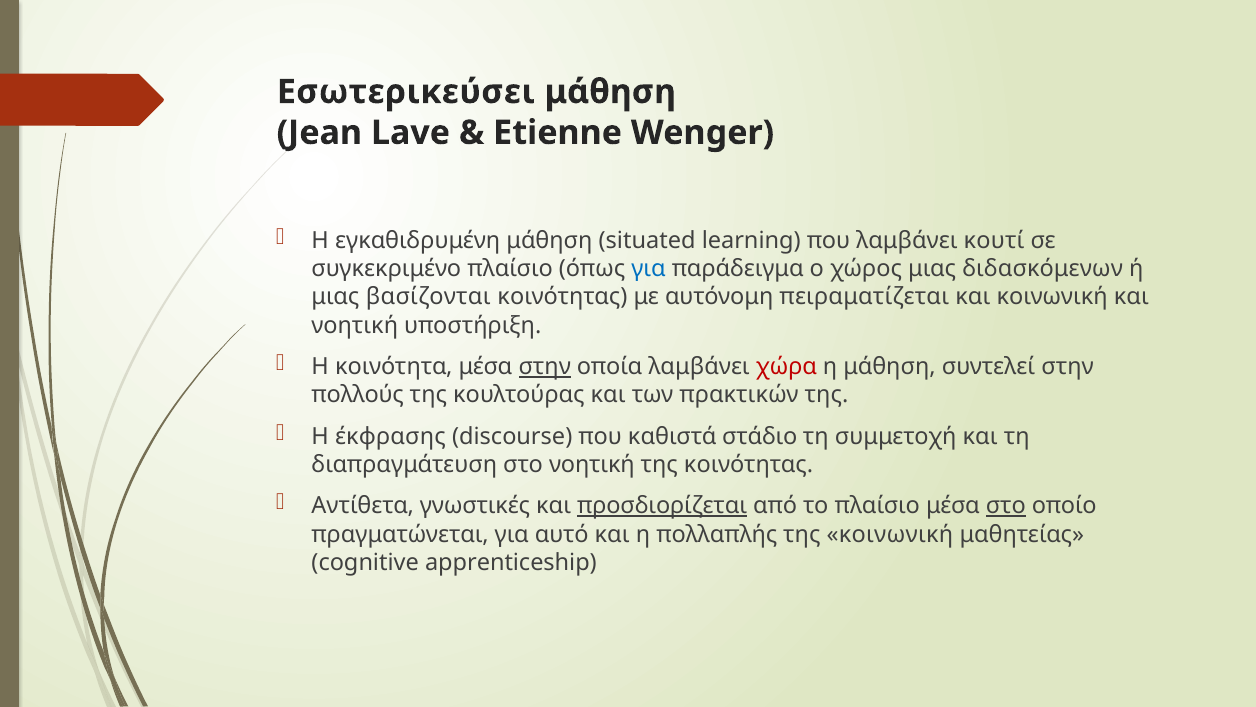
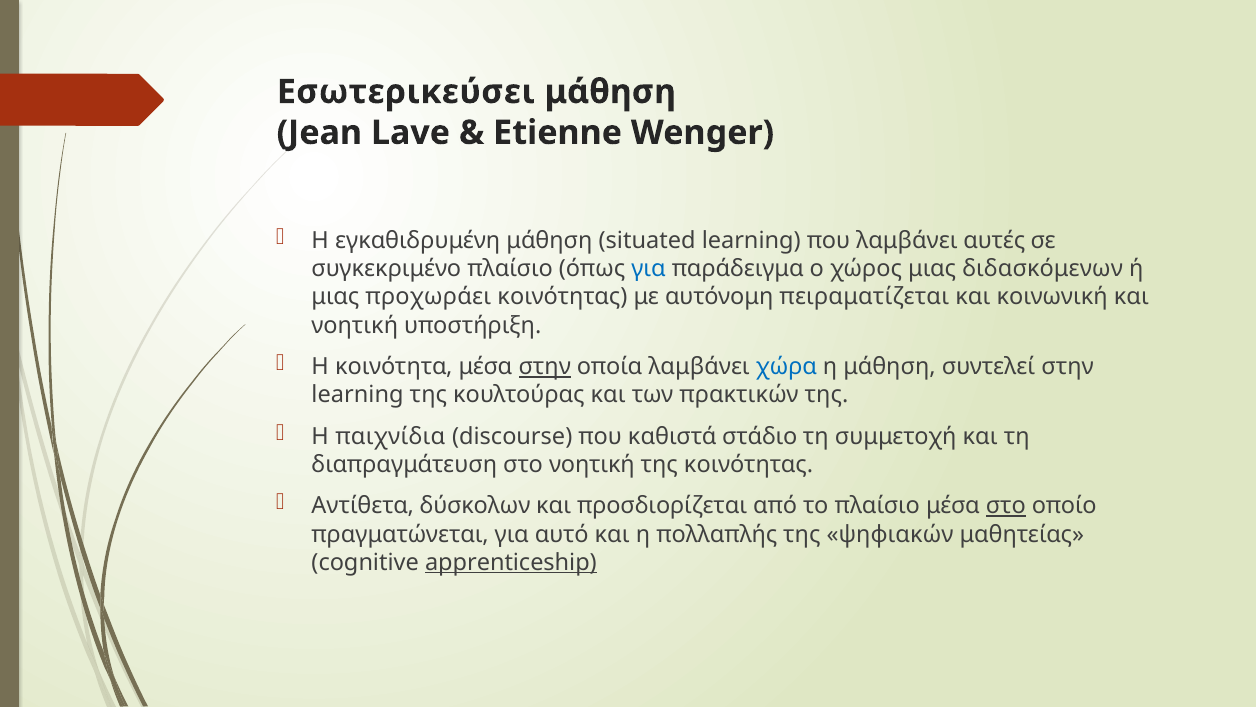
κουτί: κουτί -> αυτές
βασίζονται: βασίζονται -> προχωράει
χώρα colour: red -> blue
πολλούς at (358, 395): πολλούς -> learning
έκφρασης: έκφρασης -> παιχνίδια
γνωστικές: γνωστικές -> δύσκολων
προσδιορίζεται underline: present -> none
της κοινωνική: κοινωνική -> ψηφιακών
apprenticeship underline: none -> present
